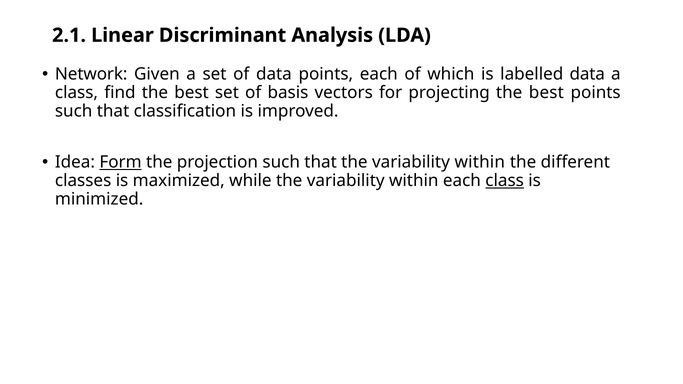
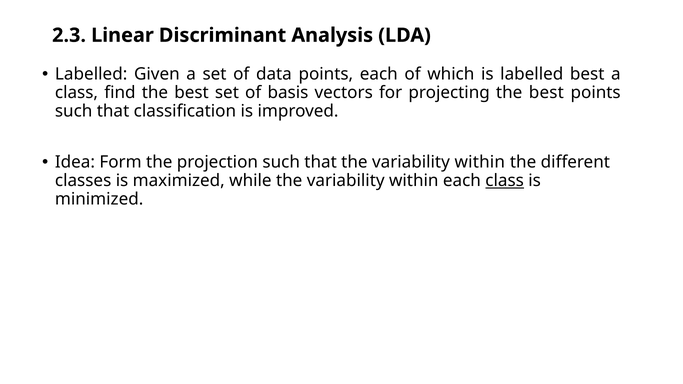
2.1: 2.1 -> 2.3
Network at (91, 74): Network -> Labelled
labelled data: data -> best
Form underline: present -> none
